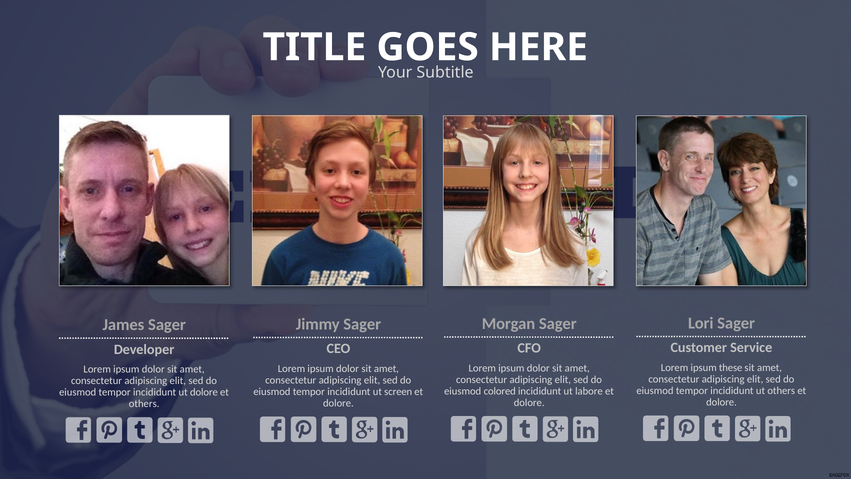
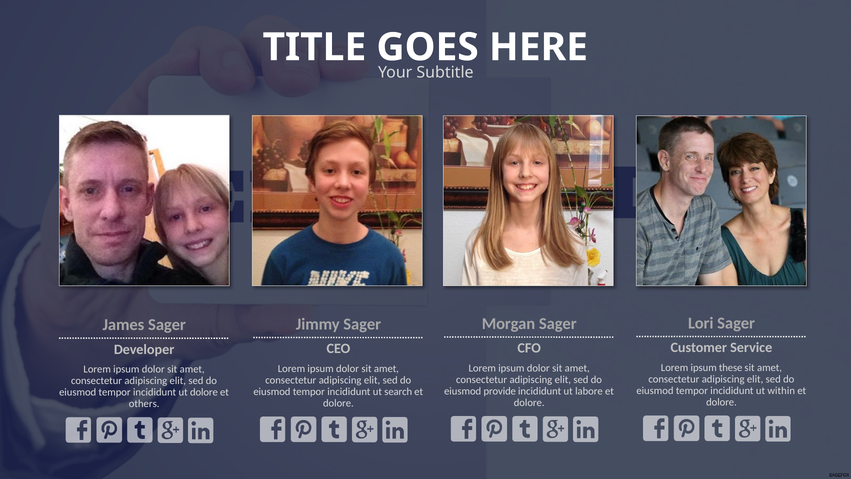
ut others: others -> within
colored: colored -> provide
screen: screen -> search
